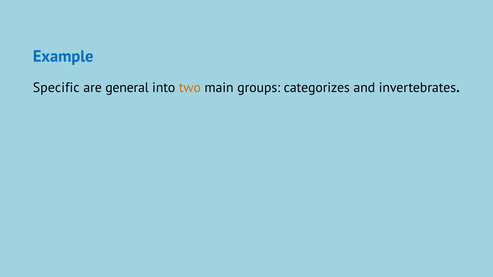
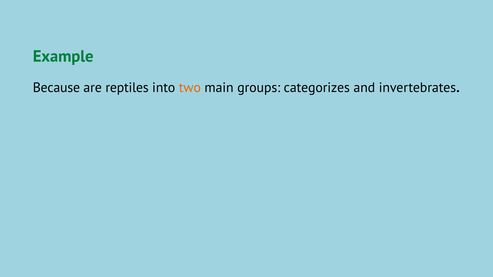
Example colour: blue -> green
Specific: Specific -> Because
general: general -> reptiles
